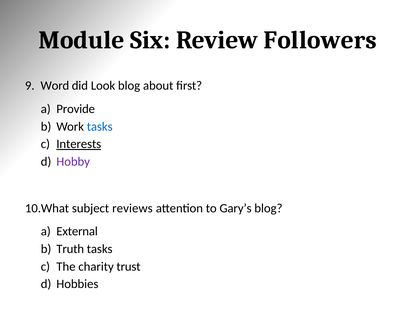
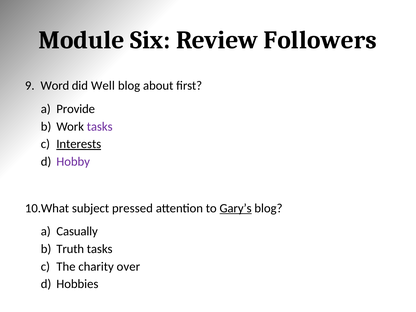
Look: Look -> Well
tasks at (100, 127) colour: blue -> purple
reviews: reviews -> pressed
Gary’s underline: none -> present
External: External -> Casually
trust: trust -> over
